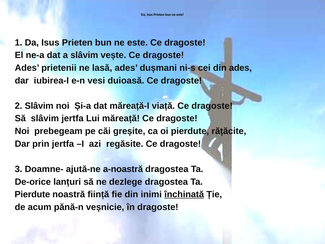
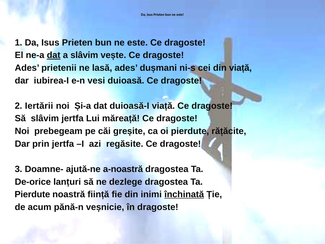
dat at (54, 55) underline: none -> present
din ades: ades -> viață
2 Slâvim: Slâvim -> Iertării
măreață-I: măreață-I -> duioasă-I
